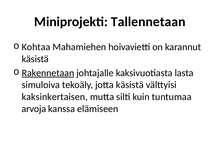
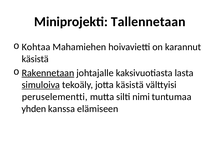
simuloiva underline: none -> present
kaksinkertaisen: kaksinkertaisen -> peruselementti
kuin: kuin -> nimi
arvoja: arvoja -> yhden
